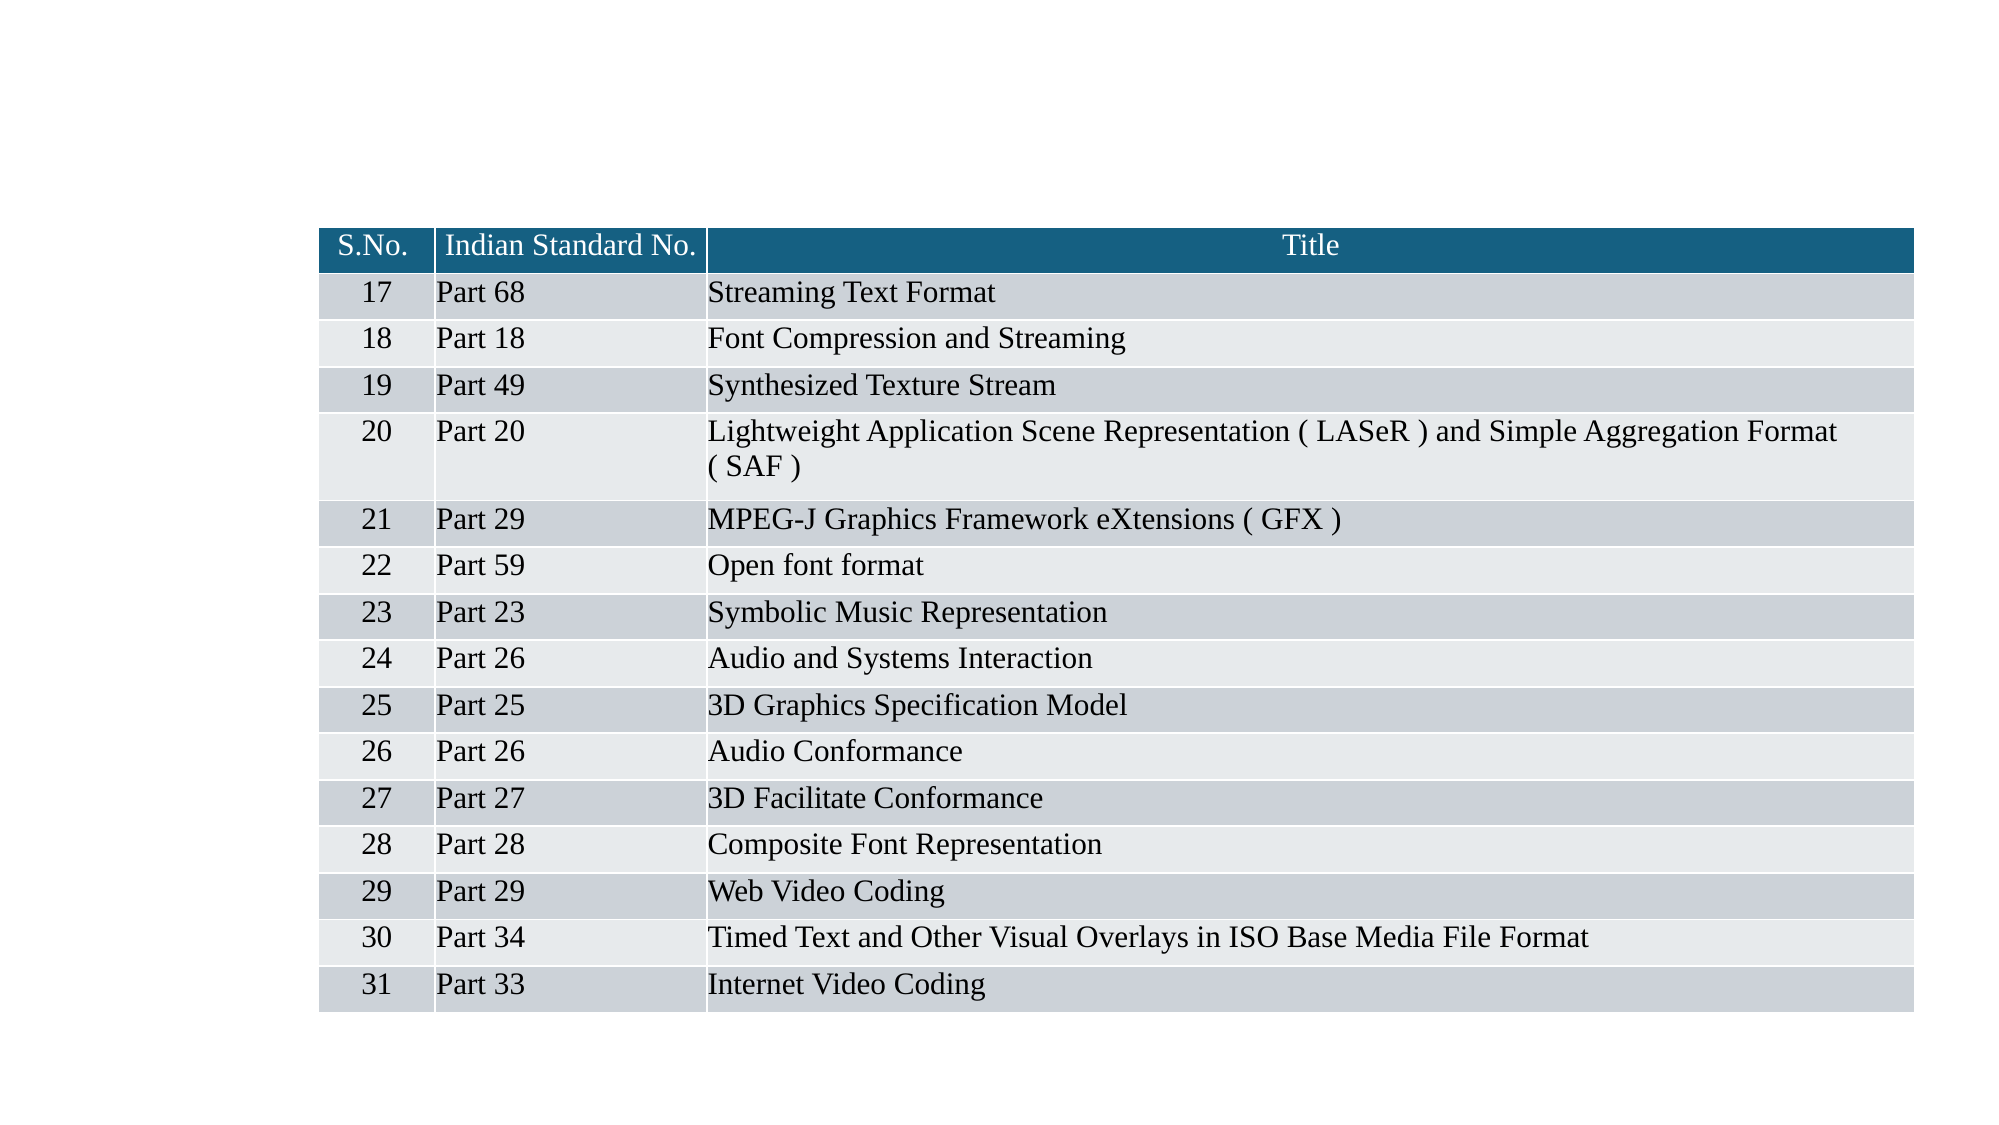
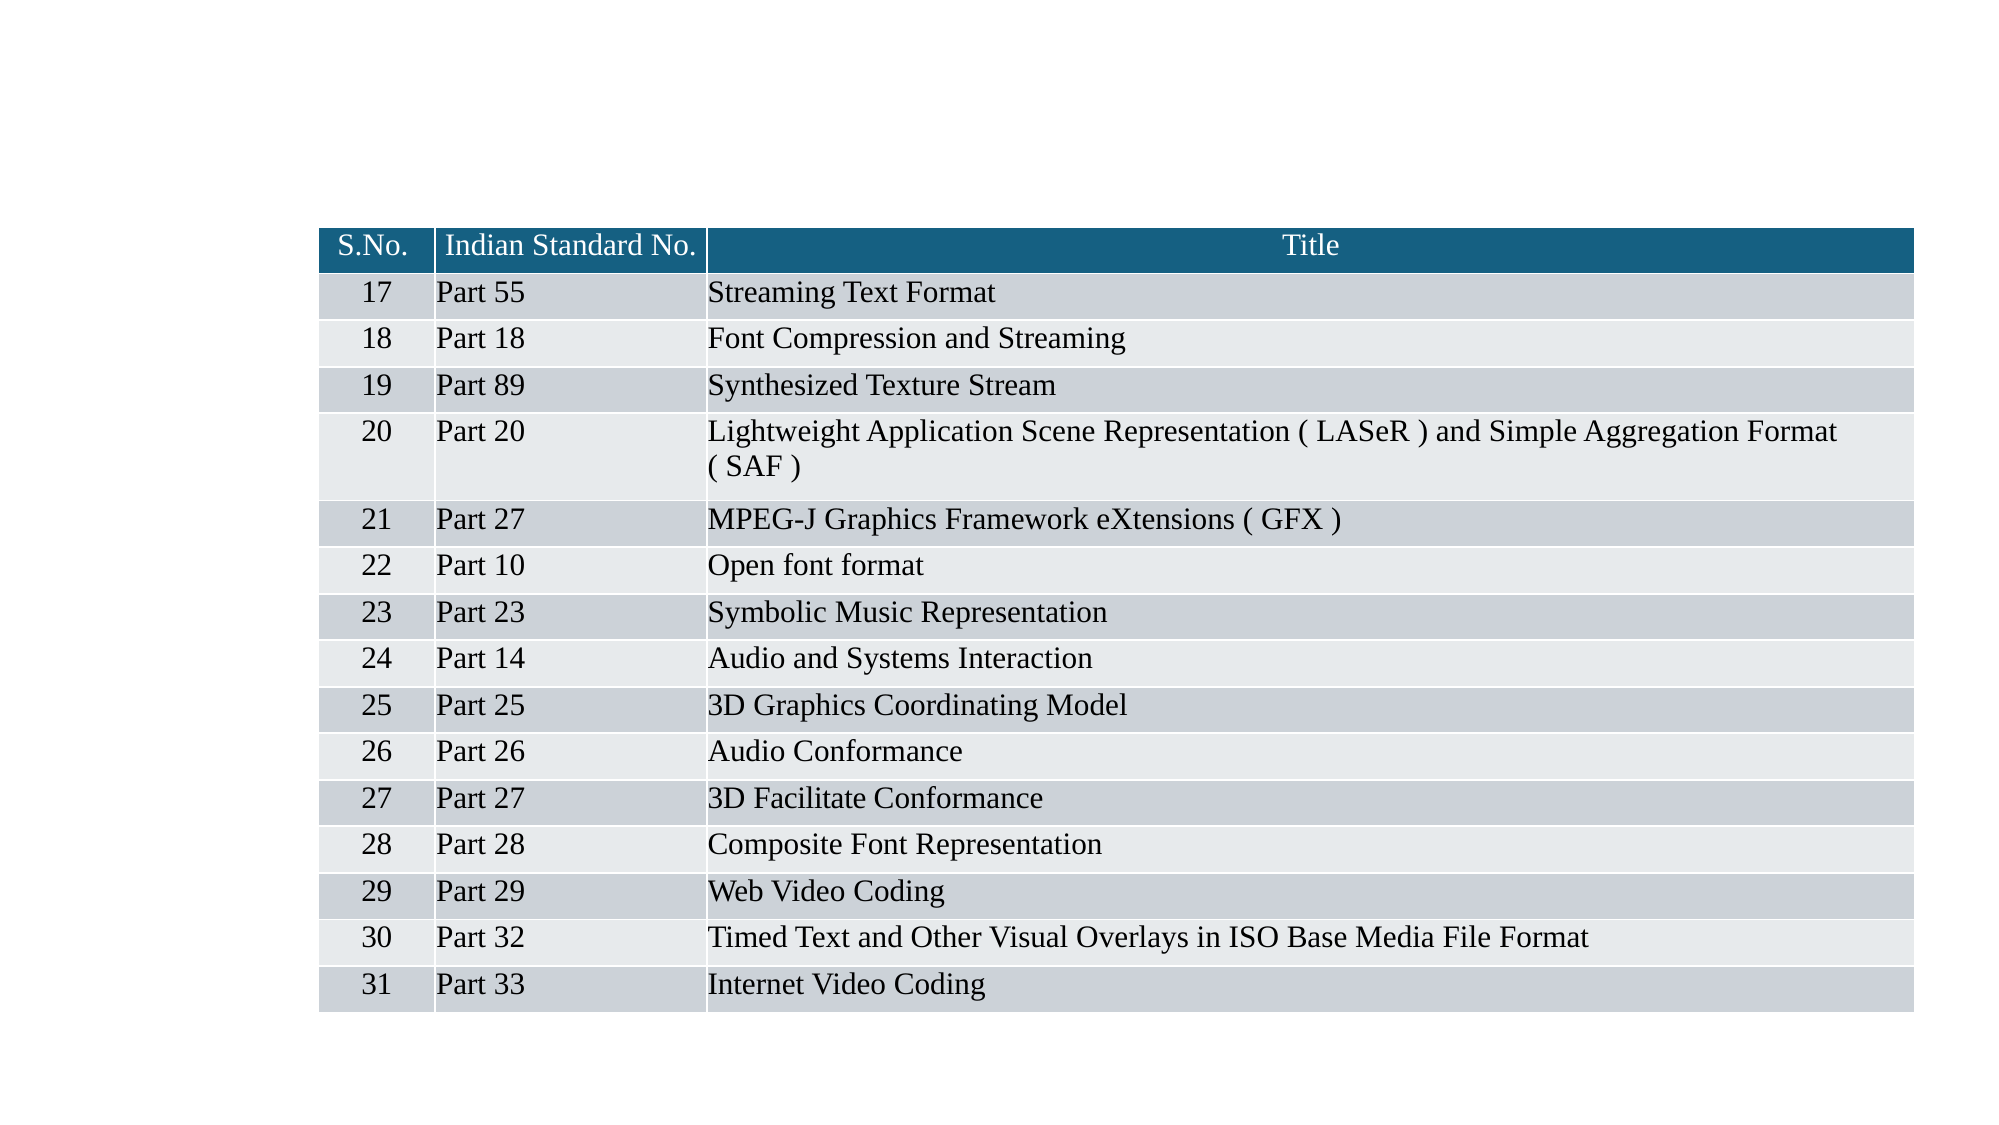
68: 68 -> 55
49: 49 -> 89
21 Part 29: 29 -> 27
59: 59 -> 10
24 Part 26: 26 -> 14
Specification: Specification -> Coordinating
34: 34 -> 32
